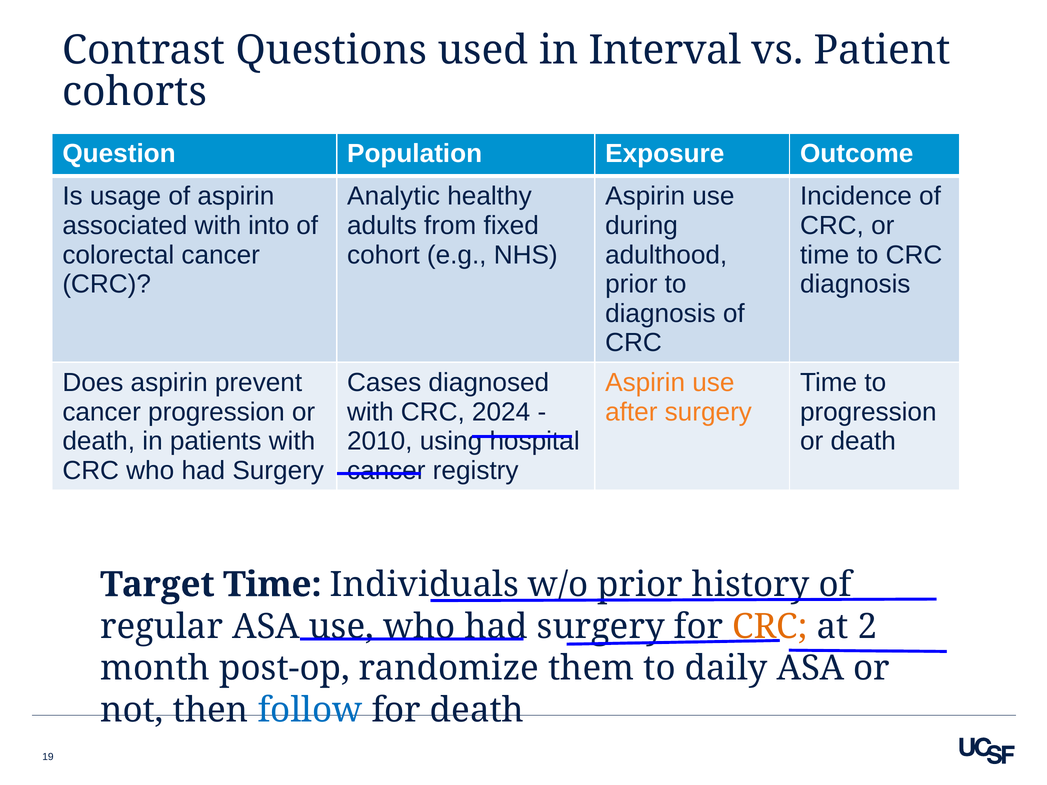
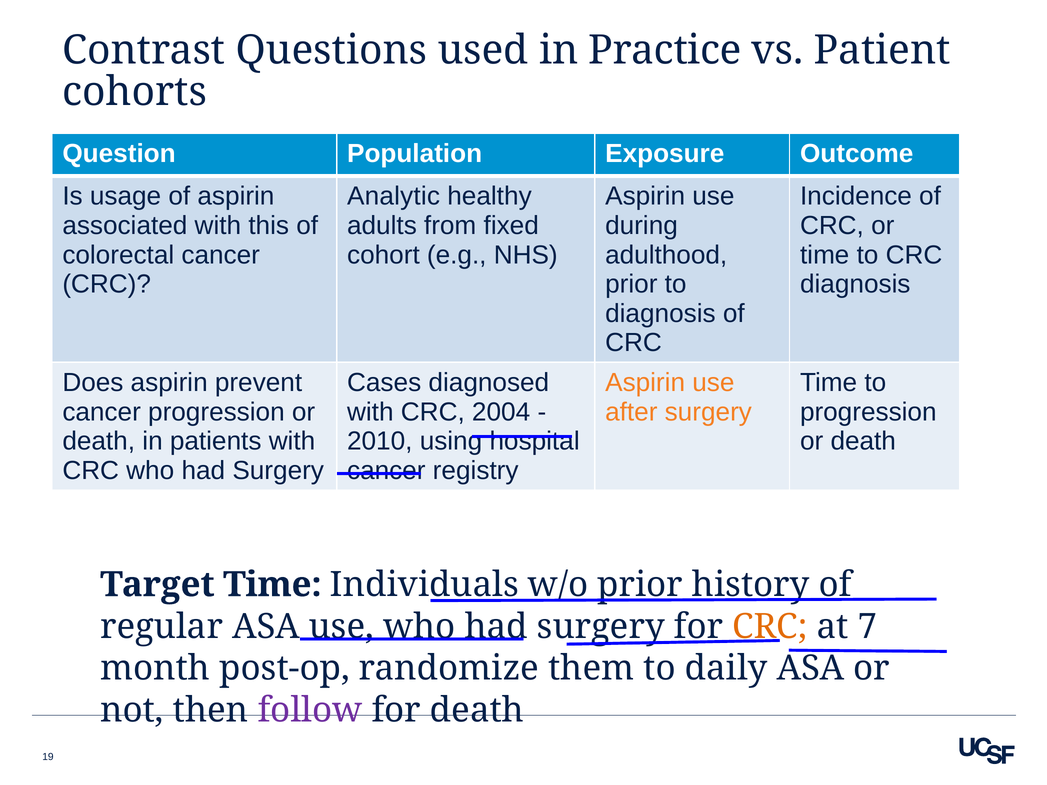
Interval: Interval -> Practice
into: into -> this
2024: 2024 -> 2004
2: 2 -> 7
follow colour: blue -> purple
